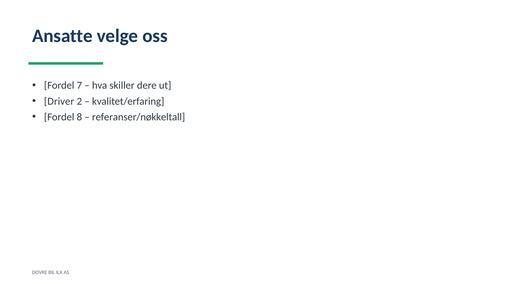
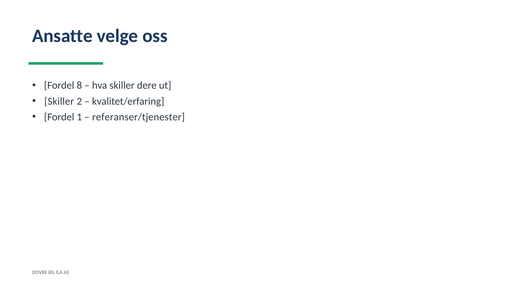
7: 7 -> 8
Driver at (59, 102): Driver -> Skiller
8: 8 -> 1
referanser/nøkkeltall: referanser/nøkkeltall -> referanser/tjenester
